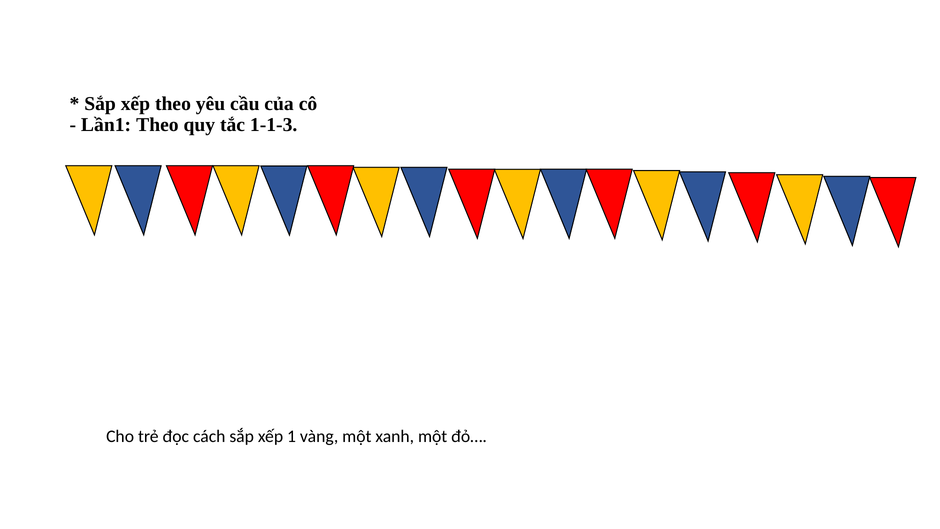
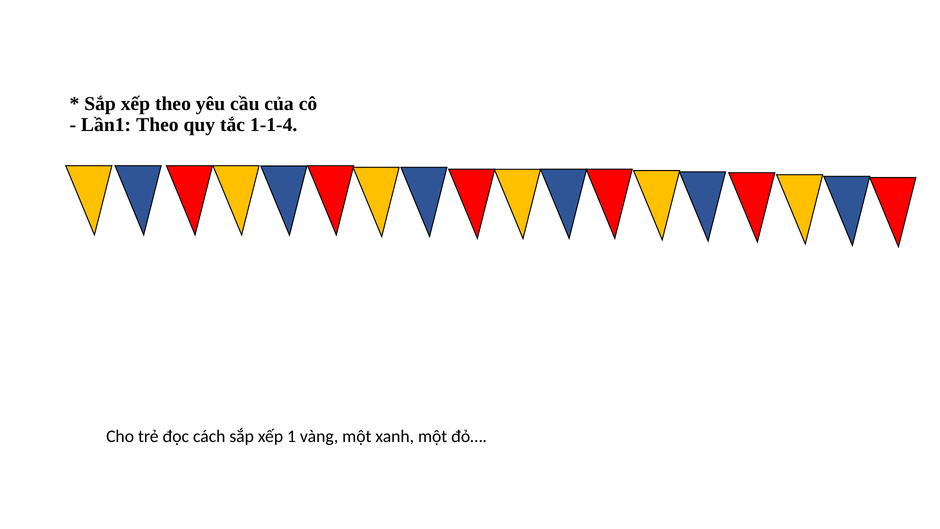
1-1-3: 1-1-3 -> 1-1-4
